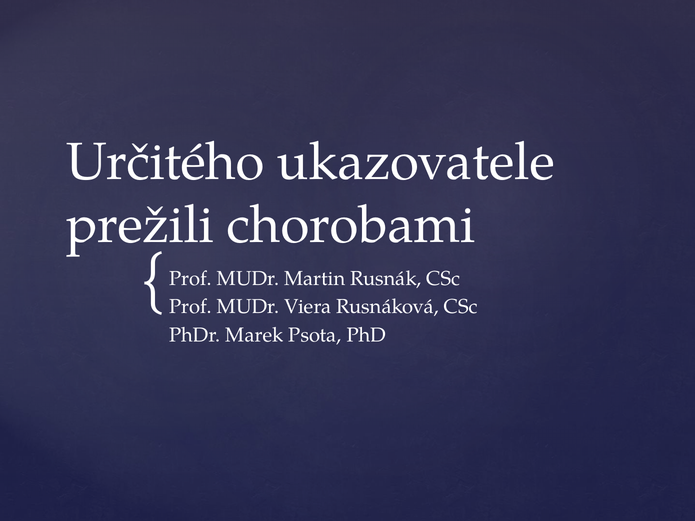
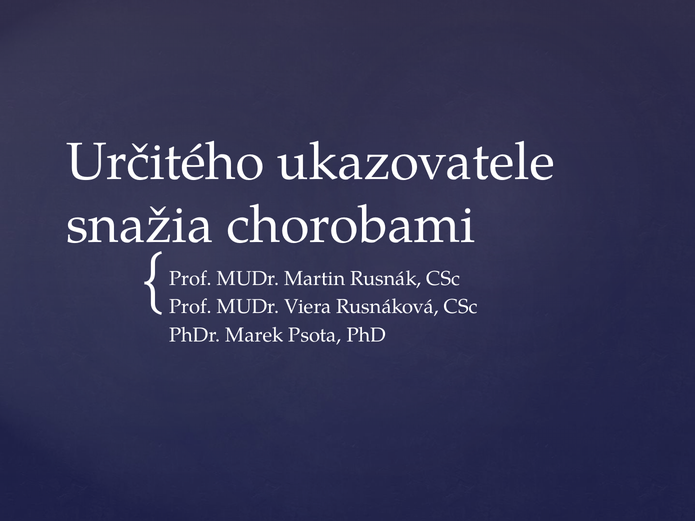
prežili: prežili -> snažia
